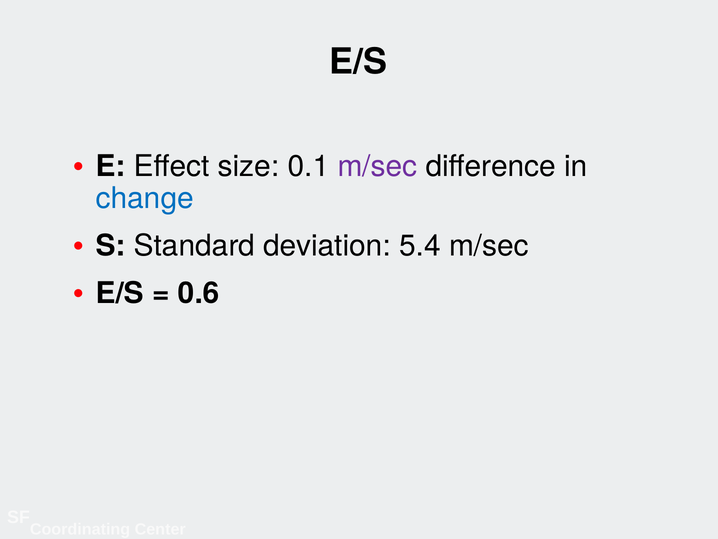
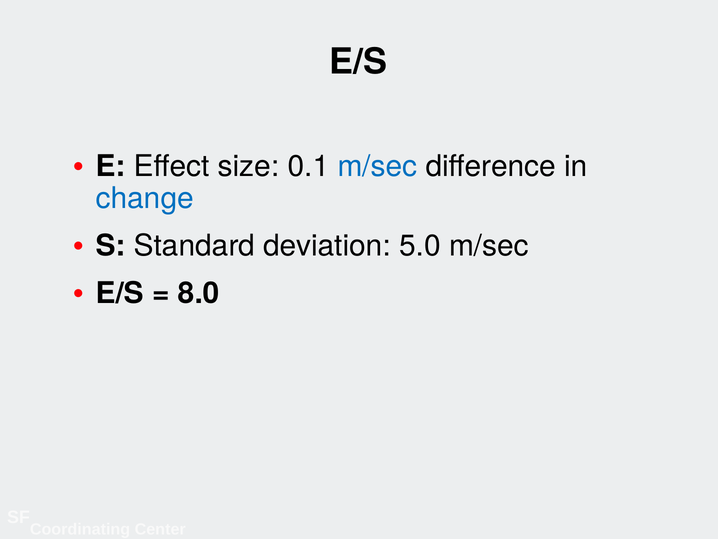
m/sec at (377, 166) colour: purple -> blue
5.4: 5.4 -> 5.0
0.6: 0.6 -> 8.0
